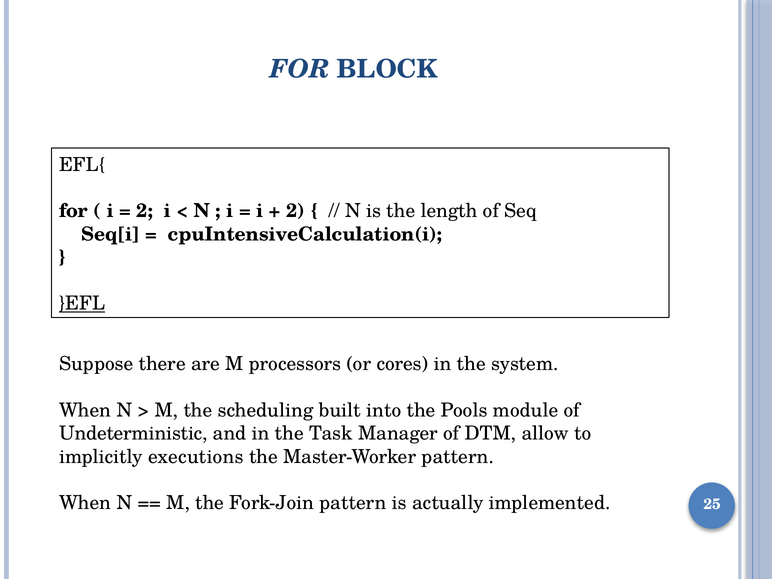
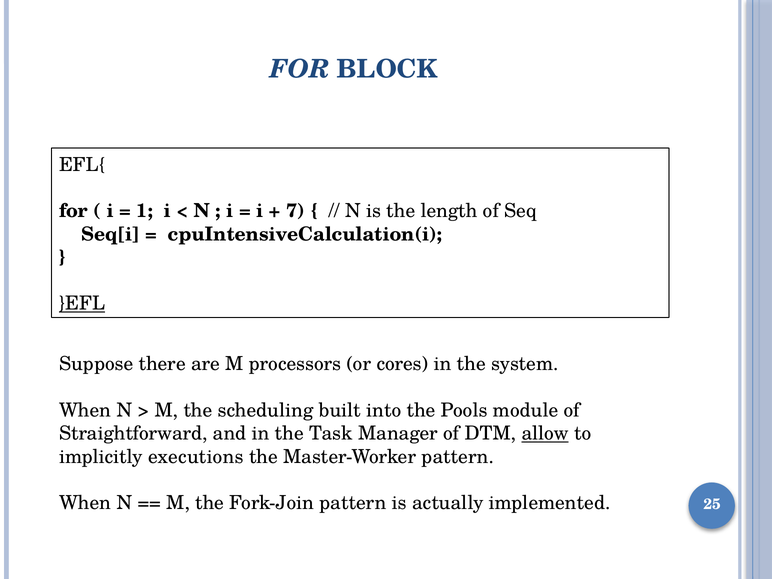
2 at (145, 211): 2 -> 1
2 at (295, 211): 2 -> 7
Undeterministic: Undeterministic -> Straightforward
allow underline: none -> present
